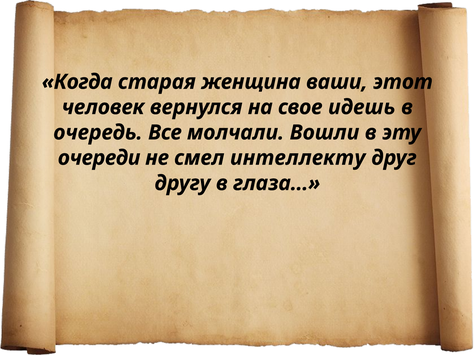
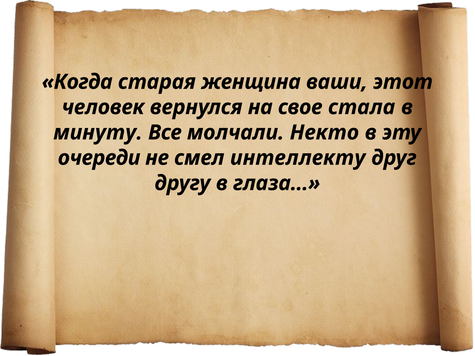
идешь: идешь -> стала
очередь: очередь -> минуту
Вошли: Вошли -> Некто
